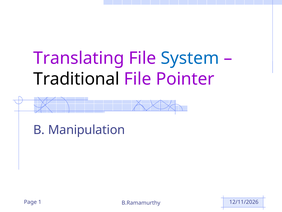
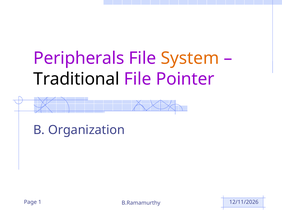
Translating: Translating -> Peripherals
System colour: blue -> orange
Manipulation: Manipulation -> Organization
